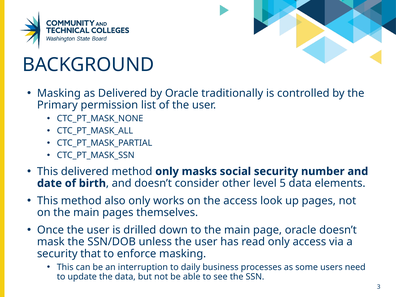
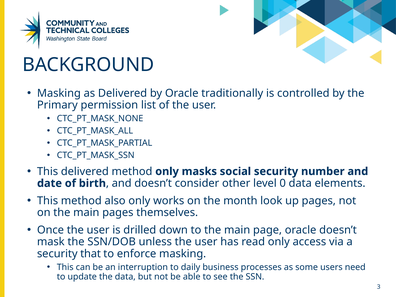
5: 5 -> 0
the access: access -> month
